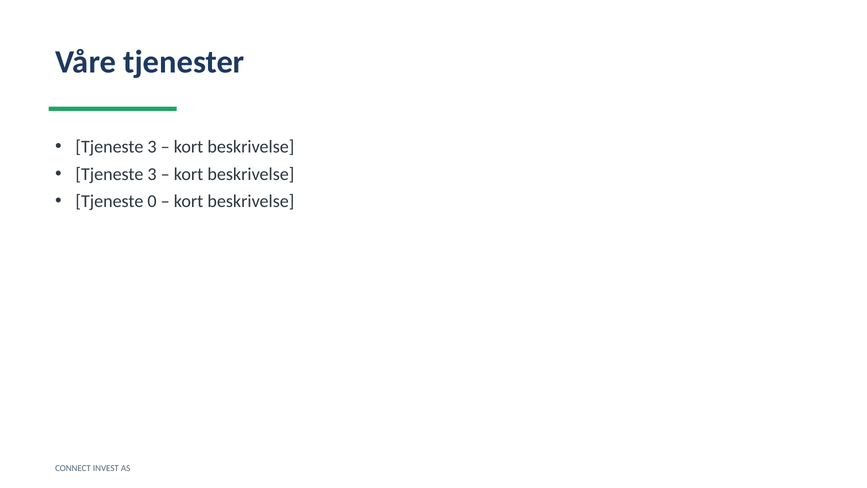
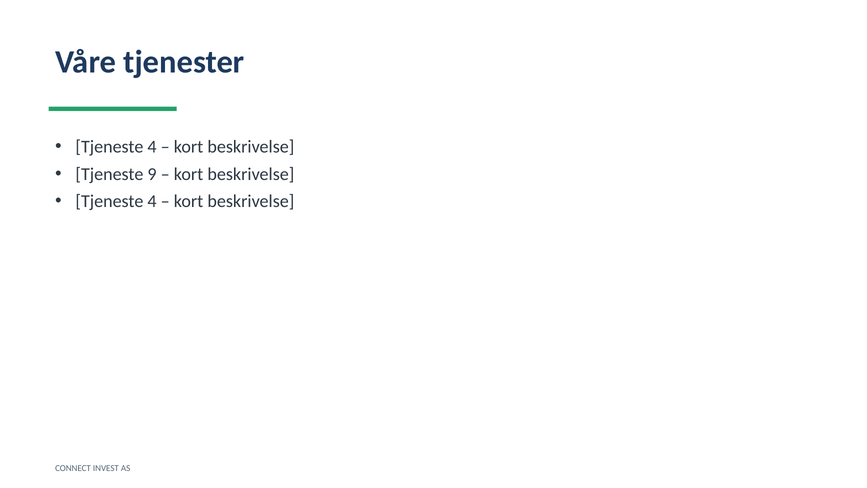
3 at (152, 147): 3 -> 4
3 at (152, 174): 3 -> 9
0 at (152, 201): 0 -> 4
